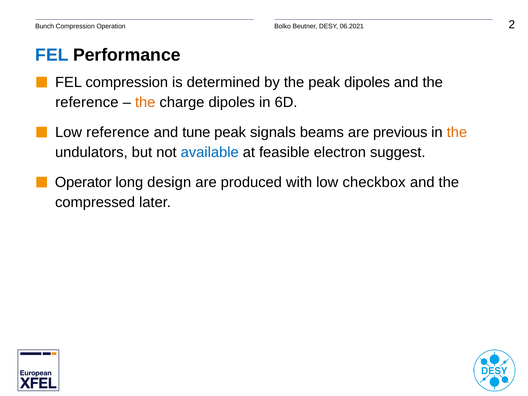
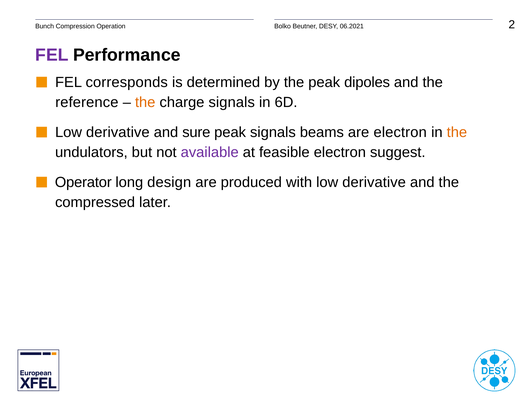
FEL at (52, 55) colour: blue -> purple
FEL compression: compression -> corresponds
charge dipoles: dipoles -> signals
reference at (118, 132): reference -> derivative
tune: tune -> sure
are previous: previous -> electron
available colour: blue -> purple
with low checkbox: checkbox -> derivative
